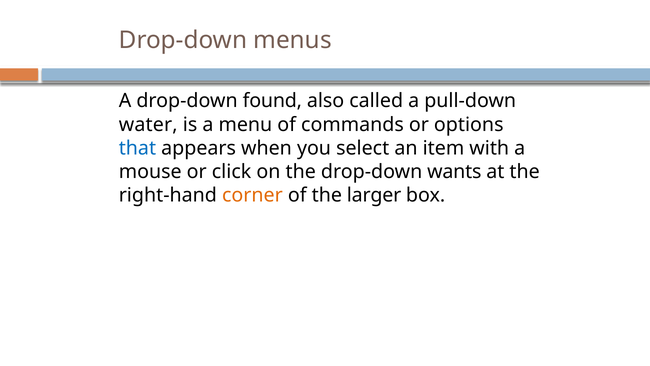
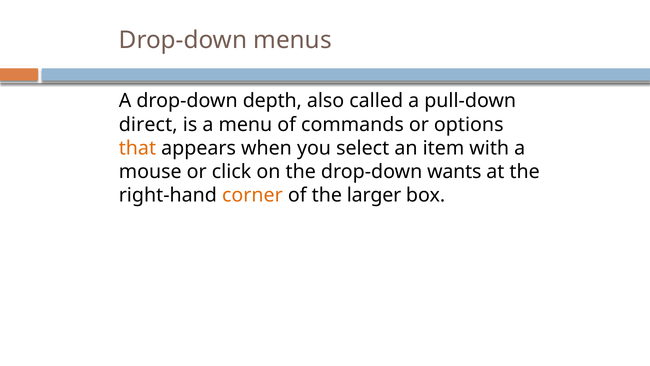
found: found -> depth
water: water -> direct
that colour: blue -> orange
